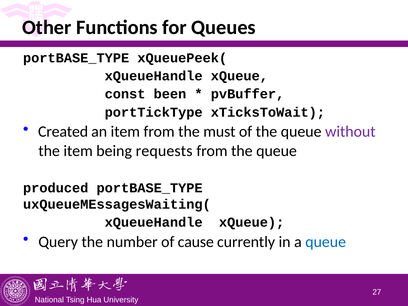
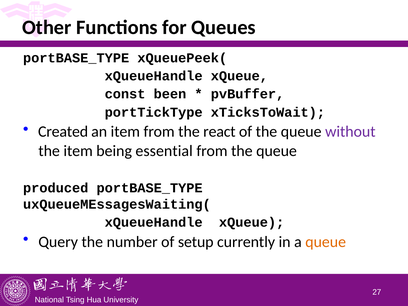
must: must -> react
requests: requests -> essential
cause: cause -> setup
queue at (326, 242) colour: blue -> orange
